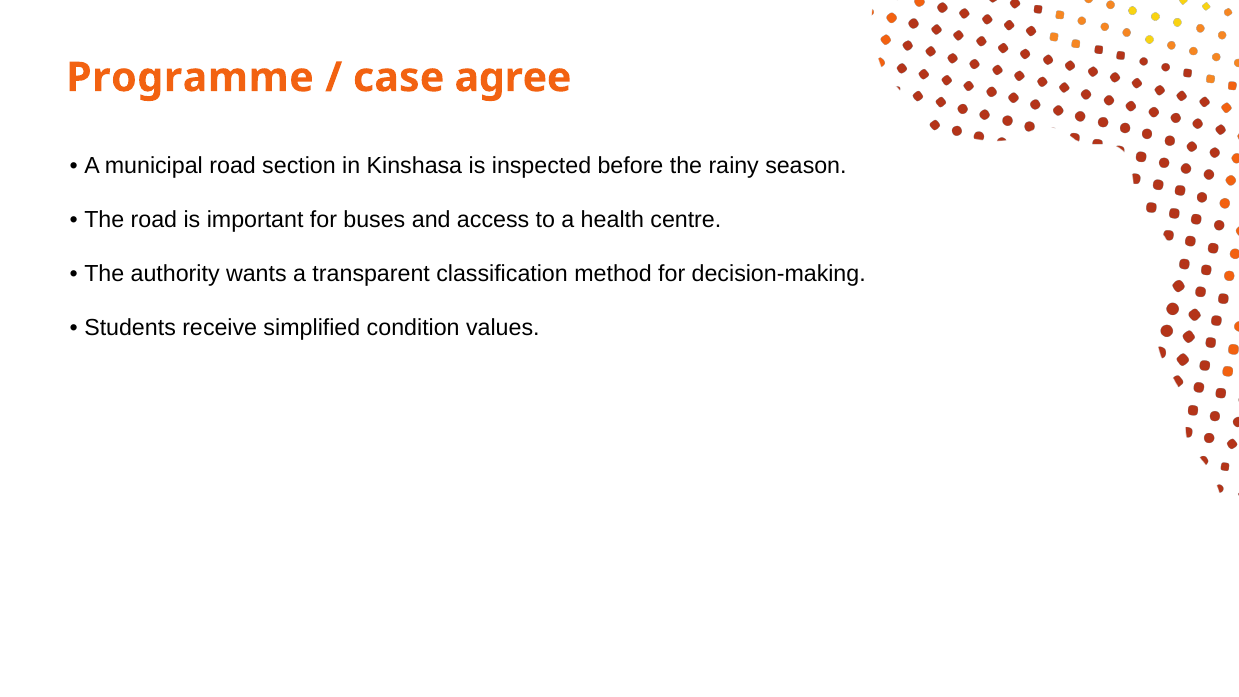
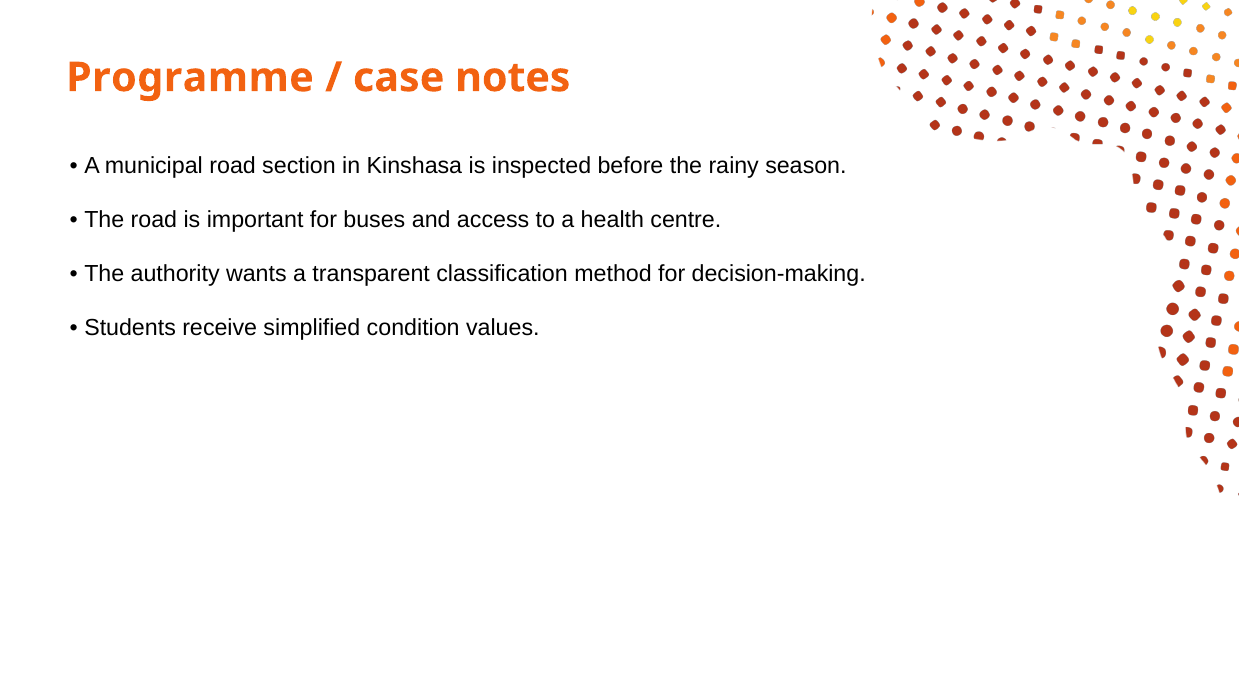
agree: agree -> notes
